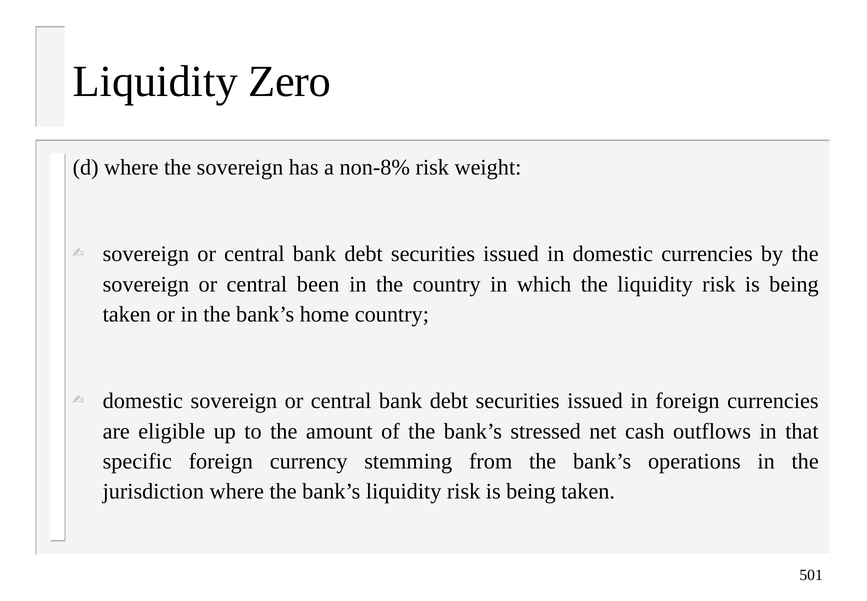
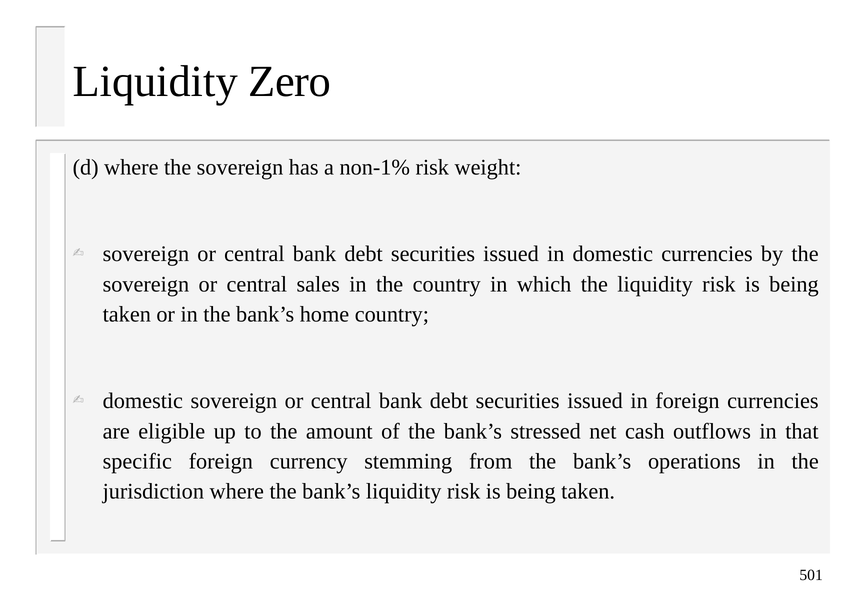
non-8%: non-8% -> non-1%
been: been -> sales
